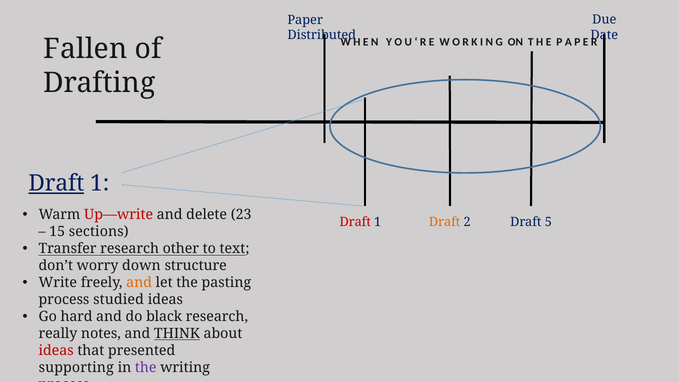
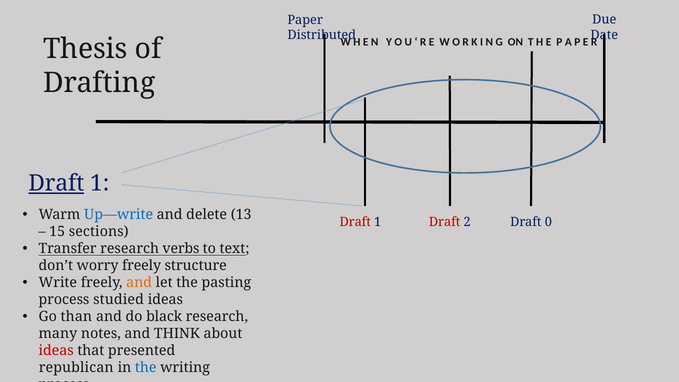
Fallen: Fallen -> Thesis
Up—write colour: red -> blue
23: 23 -> 13
Draft at (445, 222) colour: orange -> red
5: 5 -> 0
other: other -> verbs
worry down: down -> freely
hard: hard -> than
really: really -> many
THINK underline: present -> none
supporting: supporting -> republican
the at (146, 368) colour: purple -> blue
